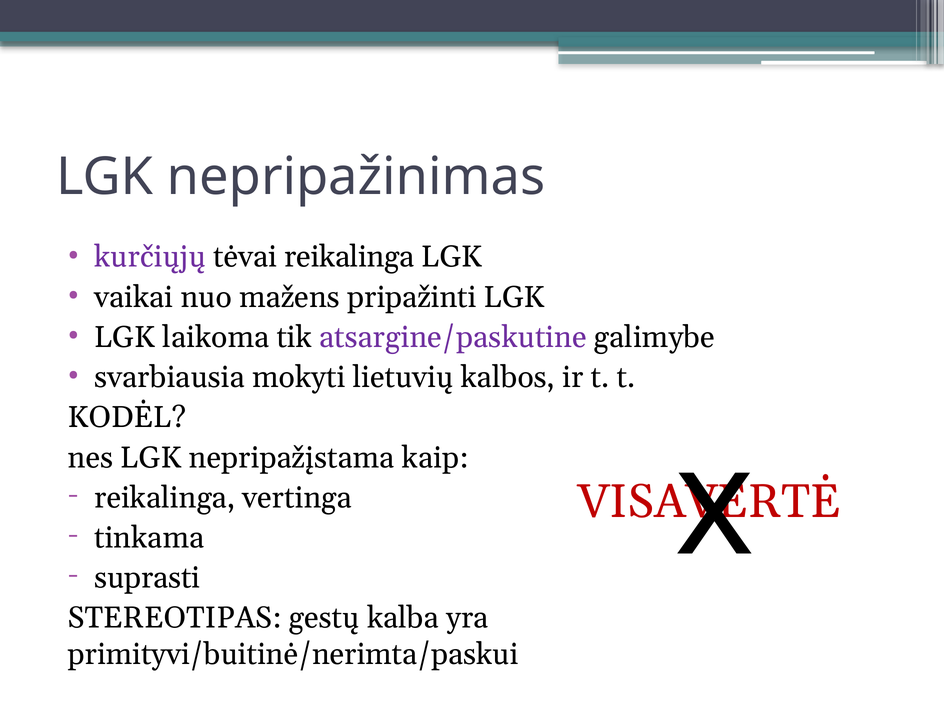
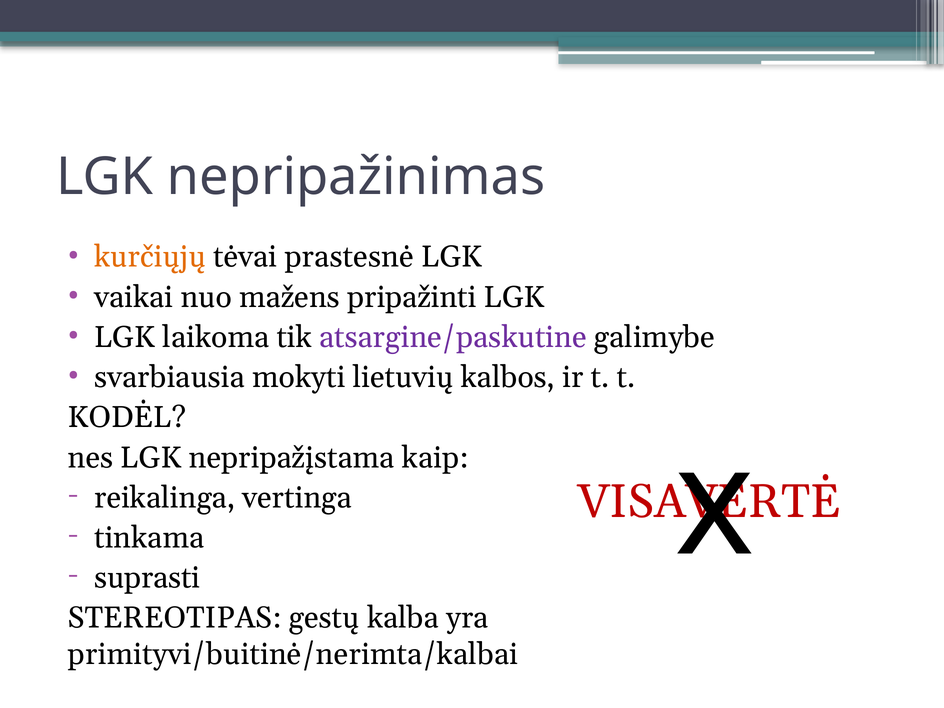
kurčiųjų colour: purple -> orange
tėvai reikalinga: reikalinga -> prastesnė
primityvi/buitinė/nerimta/paskui: primityvi/buitinė/nerimta/paskui -> primityvi/buitinė/nerimta/kalbai
